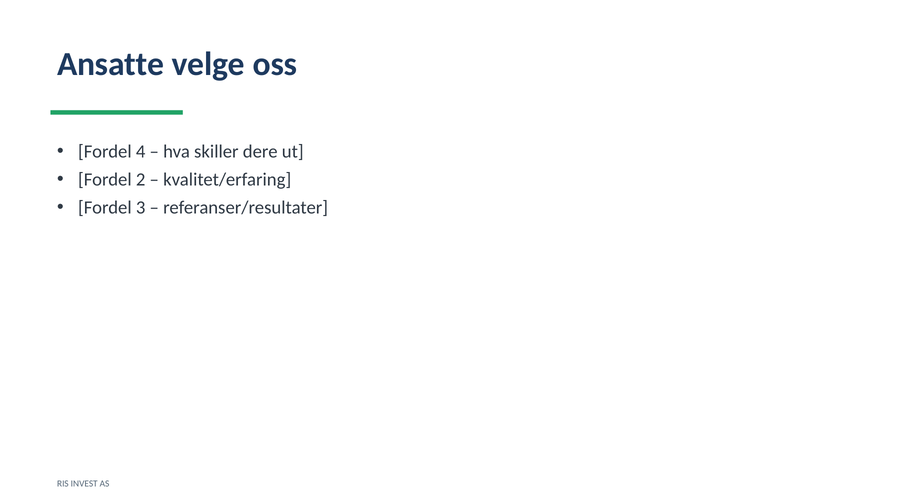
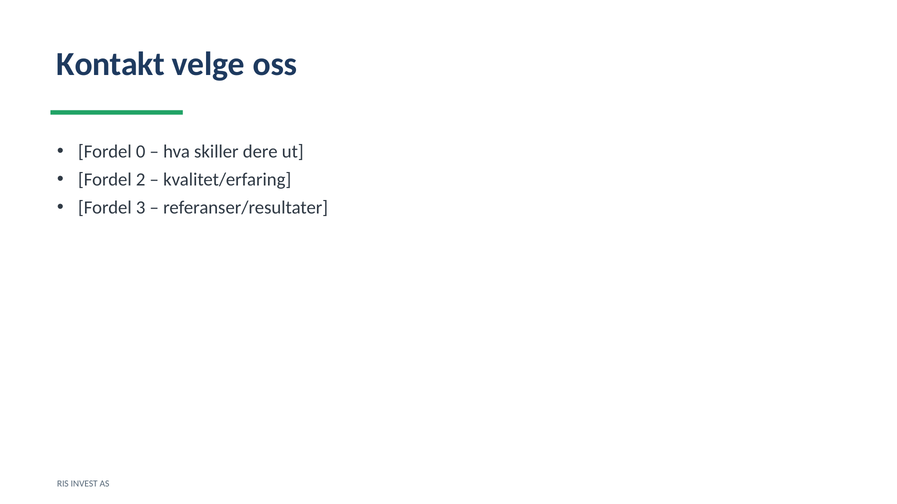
Ansatte: Ansatte -> Kontakt
4: 4 -> 0
